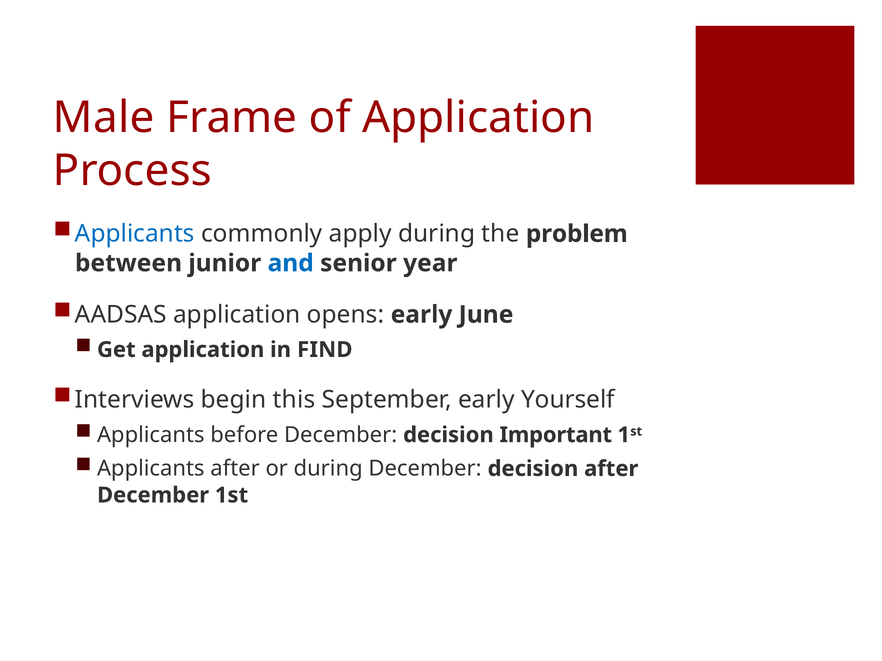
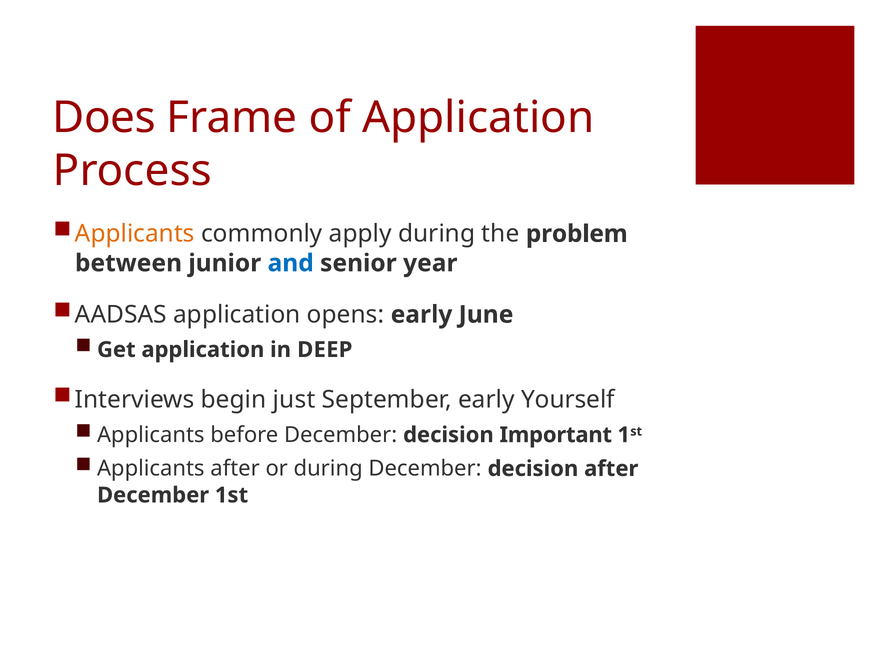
Male: Male -> Does
Applicants at (135, 234) colour: blue -> orange
FIND: FIND -> DEEP
this: this -> just
